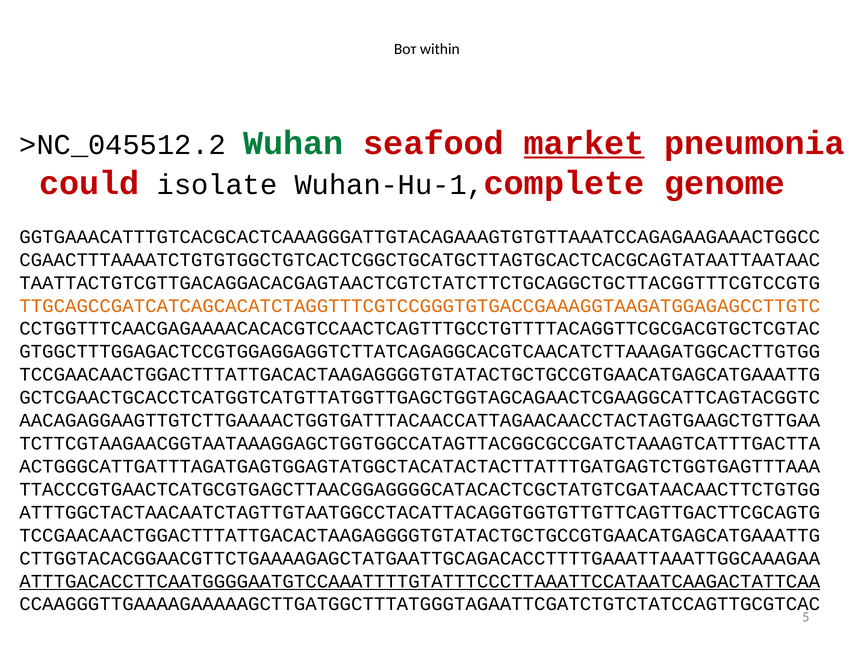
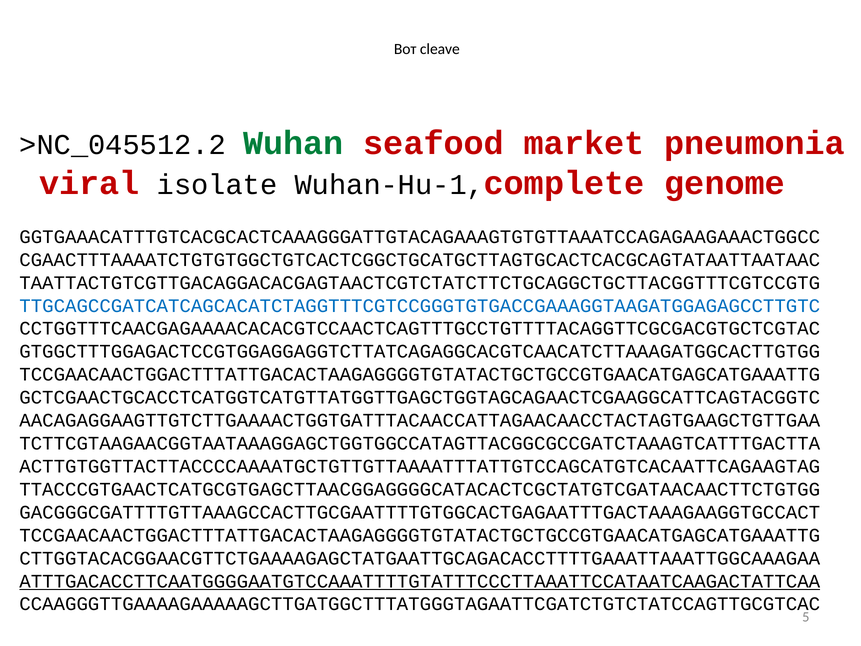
within: within -> cleave
market underline: present -> none
could: could -> viral
TTGCAGCCGATCATCAGCACATCTAGGTTTCGTCCGGGTGTGACCGAAAGGTAAGATGGAGAGCCTTGTC colour: orange -> blue
ACTGGGCATTGATTTAGATGAGTGGAGTATGGCTACATACTACTTATTTGATGAGTCTGGTGAGTTTAAA: ACTGGGCATTGATTTAGATGAGTGGAGTATGGCTACATACTACTTATTTGATGAGTCTGGTGAGTTTAAA -> ACTTGTGGTTACTTACCCCAAAATGCTGTTGTTAAAATTTATTGTCCAGCATGTCACAATTCAGAAGTAG
ATTTGGCTACTAACAATCTAGTTGTAATGGCCTACATTACAGGTGGTGTTGTTCAGTTGACTTCGCAGTG: ATTTGGCTACTAACAATCTAGTTGTAATGGCCTACATTACAGGTGGTGTTGTTCAGTTGACTTCGCAGTG -> GACGGGCGATTTTGTTAAAGCCACTTGCGAATTTTGTGGCACTGAGAATTTGACTAAAGAAGGTGCCACT
